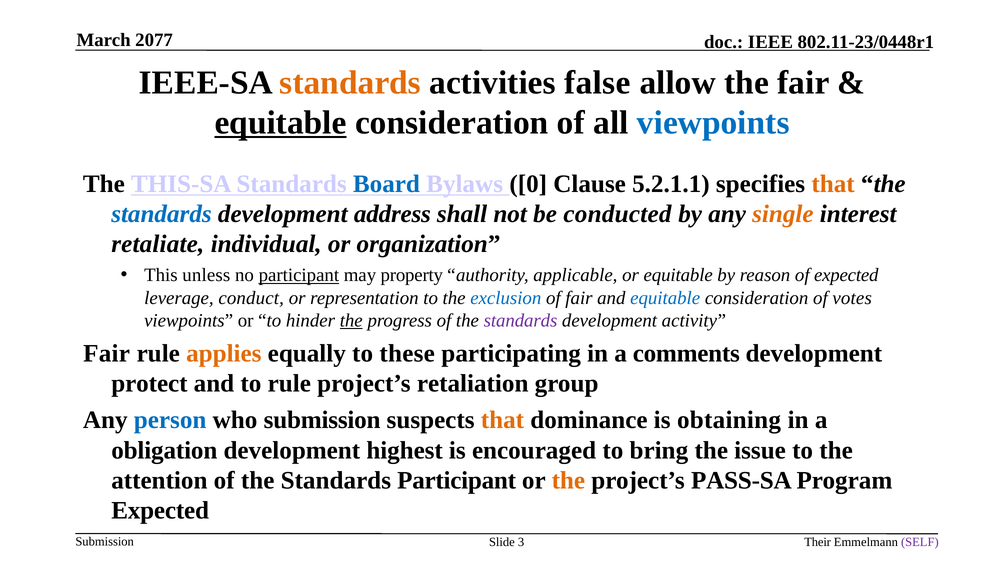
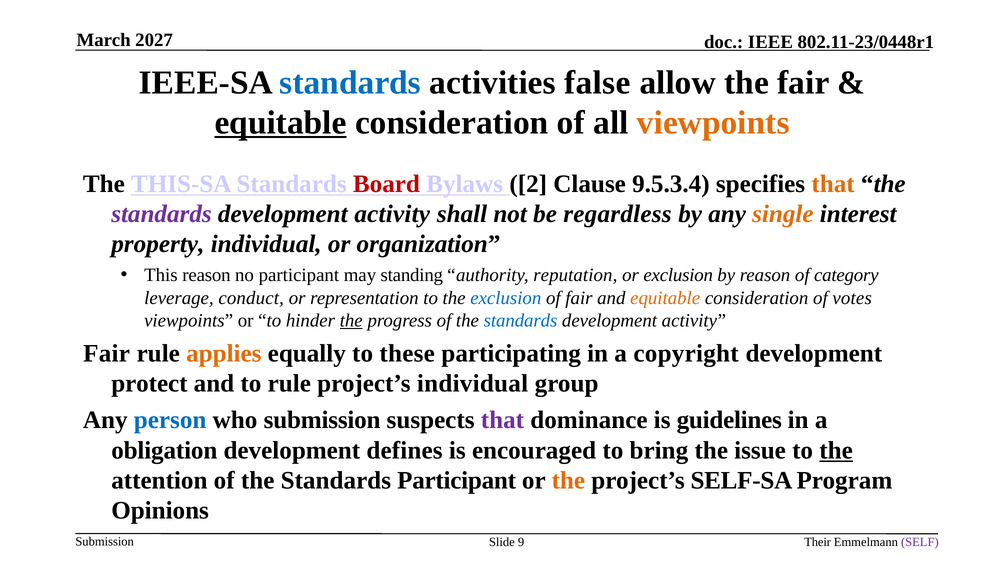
2077: 2077 -> 2027
standards at (350, 83) colour: orange -> blue
viewpoints at (713, 123) colour: blue -> orange
Board colour: blue -> red
0: 0 -> 2
5.2.1.1: 5.2.1.1 -> 9.5.3.4
standards at (161, 214) colour: blue -> purple
address at (392, 214): address -> activity
conducted: conducted -> regardless
retaliate: retaliate -> property
This unless: unless -> reason
participant at (299, 275) underline: present -> none
property: property -> standing
applicable: applicable -> reputation
or equitable: equitable -> exclusion
of expected: expected -> category
equitable at (665, 298) colour: blue -> orange
standards at (521, 321) colour: purple -> blue
comments: comments -> copyright
project’s retaliation: retaliation -> individual
that at (502, 420) colour: orange -> purple
obtaining: obtaining -> guidelines
highest: highest -> defines
the at (836, 450) underline: none -> present
PASS-SA: PASS-SA -> SELF-SA
Expected at (160, 511): Expected -> Opinions
3: 3 -> 9
